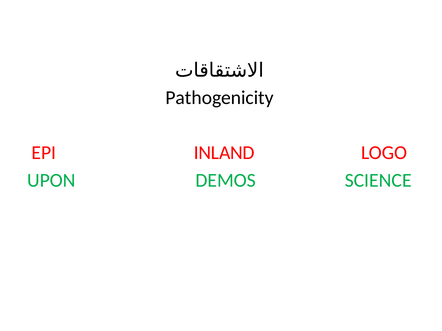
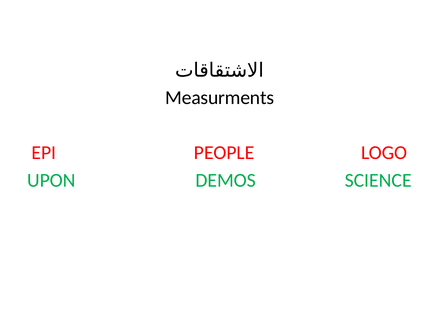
Pathogenicity: Pathogenicity -> Measurments
INLAND: INLAND -> PEOPLE
